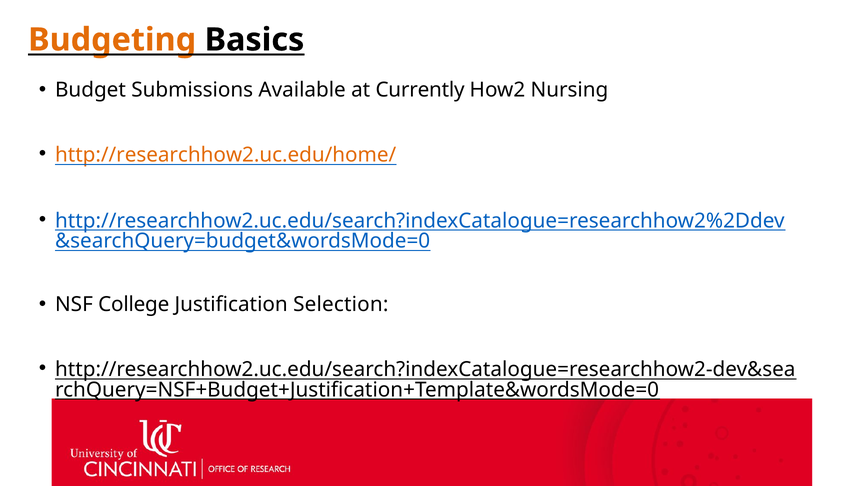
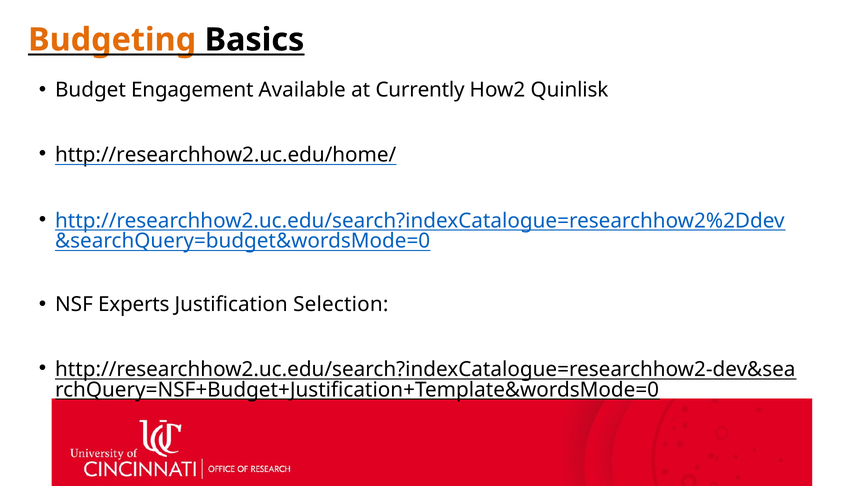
Submissions: Submissions -> Engagement
Nursing: Nursing -> Quinlisk
http://researchhow2.uc.edu/home/ colour: orange -> black
College: College -> Experts
